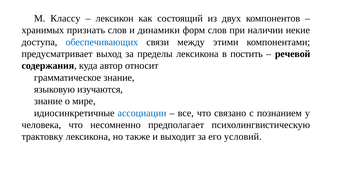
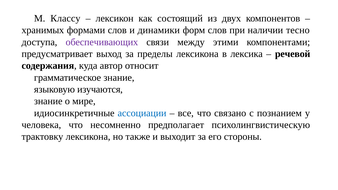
признать: признать -> формами
некие: некие -> тесно
обеспечивающих colour: blue -> purple
постить: постить -> лексика
условий: условий -> стороны
